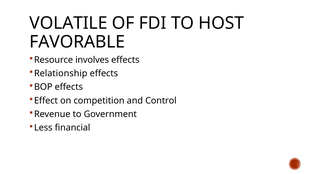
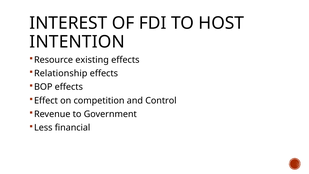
VOLATILE: VOLATILE -> INTEREST
FAVORABLE: FAVORABLE -> INTENTION
involves: involves -> existing
